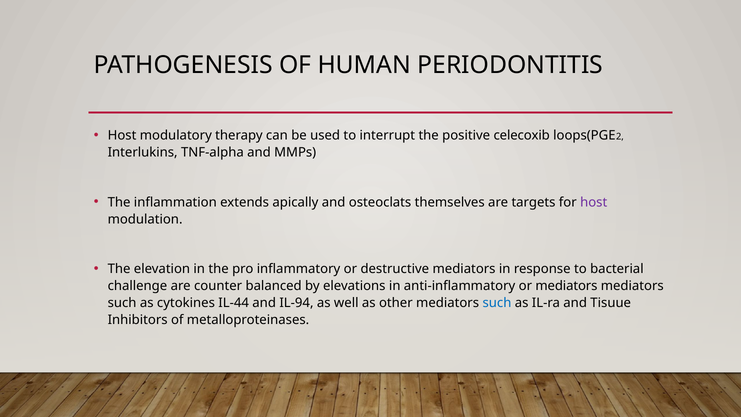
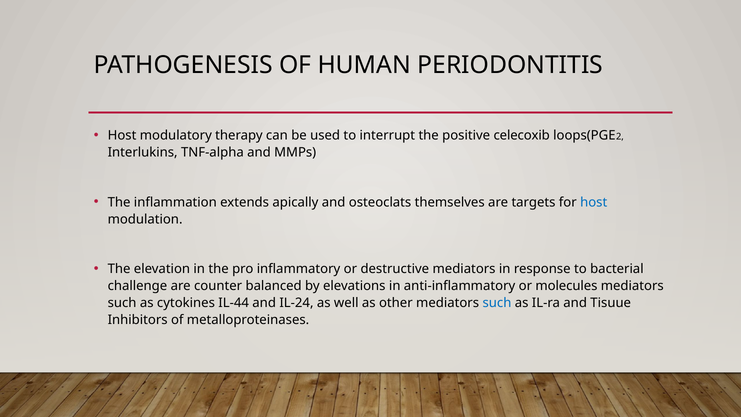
host at (594, 202) colour: purple -> blue
or mediators: mediators -> molecules
IL-94: IL-94 -> IL-24
